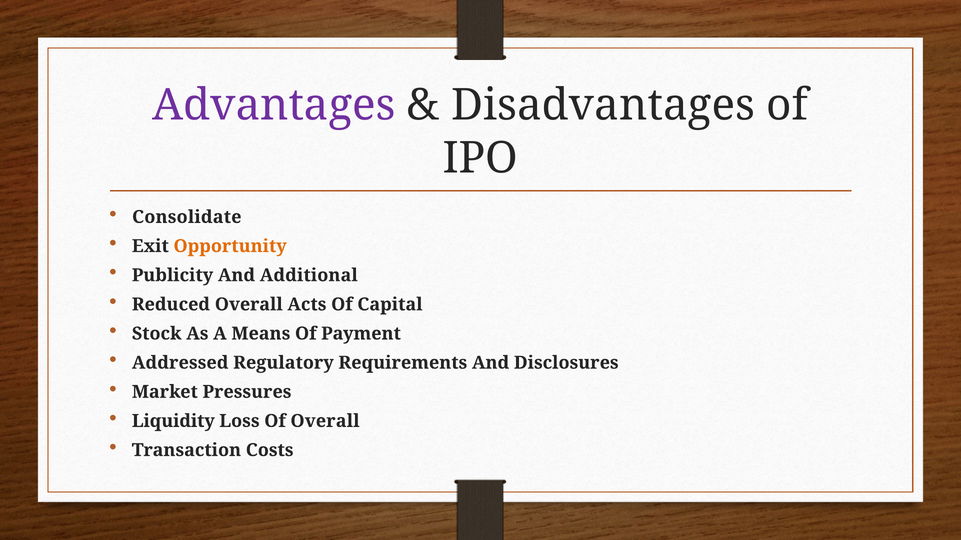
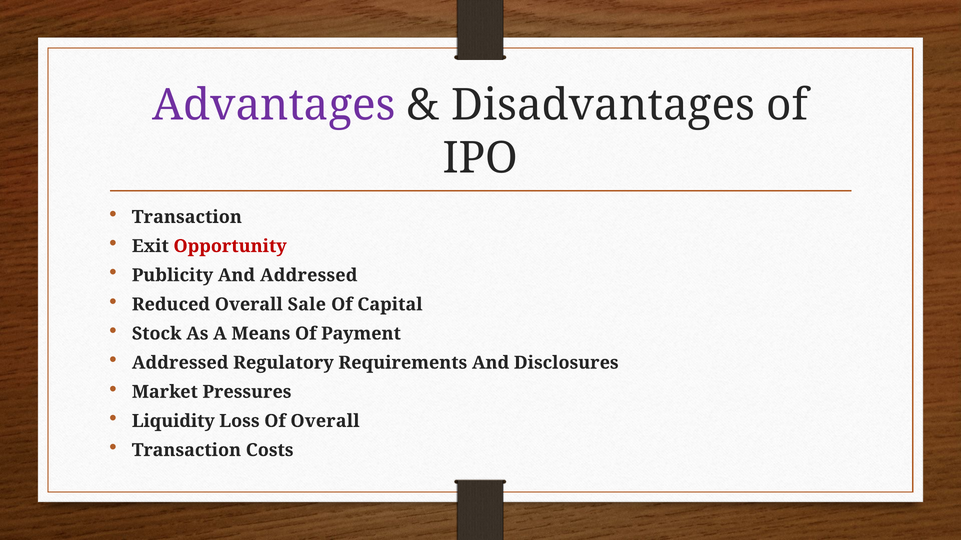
Consolidate at (187, 217): Consolidate -> Transaction
Opportunity colour: orange -> red
And Additional: Additional -> Addressed
Acts: Acts -> Sale
